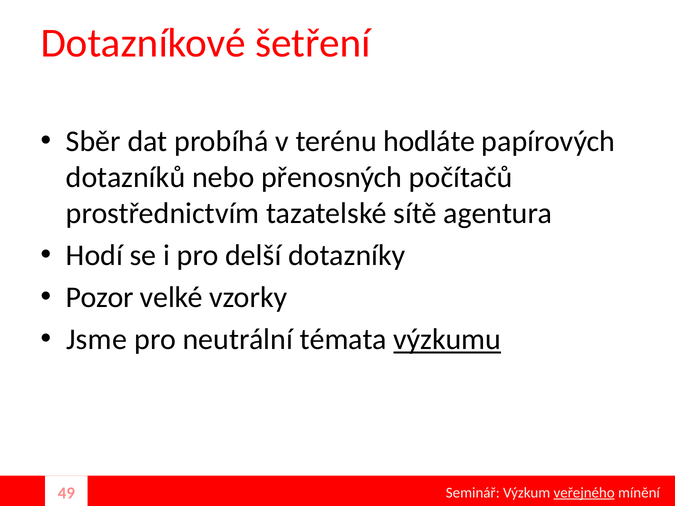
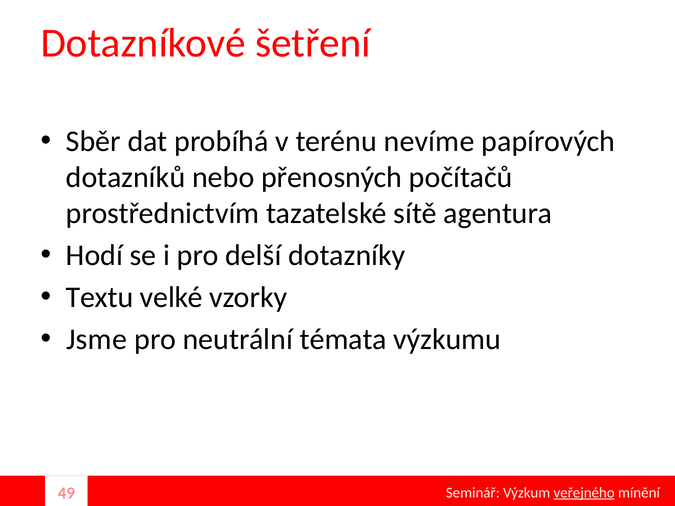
hodláte: hodláte -> nevíme
Pozor: Pozor -> Textu
výzkumu underline: present -> none
